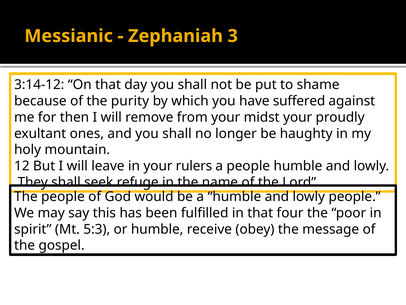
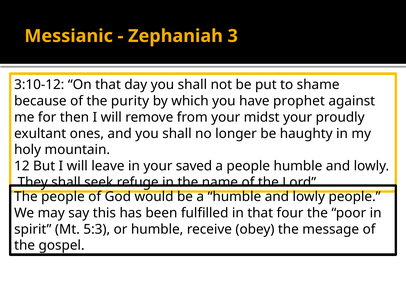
3:14-12: 3:14-12 -> 3:10-12
suffered: suffered -> prophet
rulers: rulers -> saved
